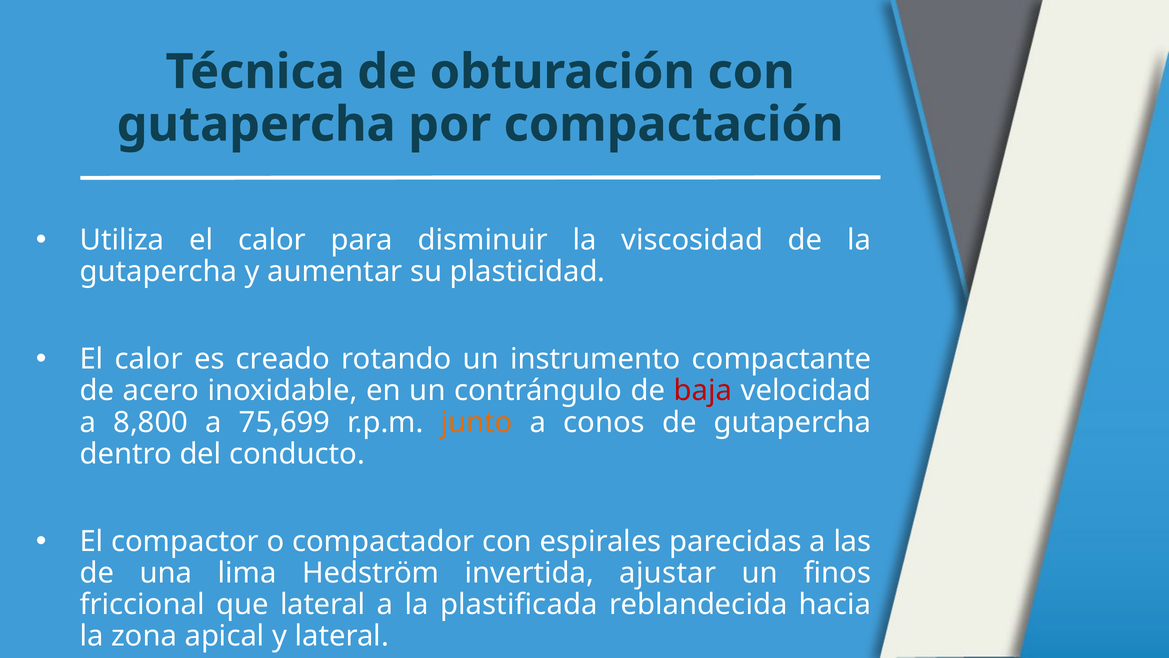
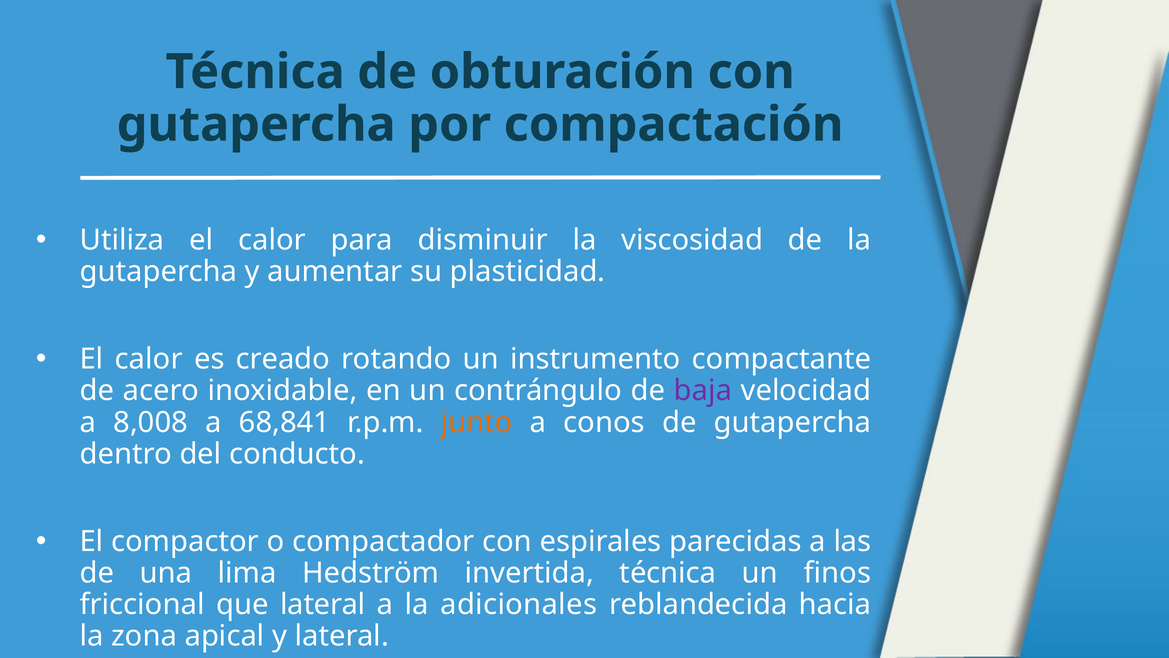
baja colour: red -> purple
8,800: 8,800 -> 8,008
75,699: 75,699 -> 68,841
invertida ajustar: ajustar -> técnica
plastificada: plastificada -> adicionales
